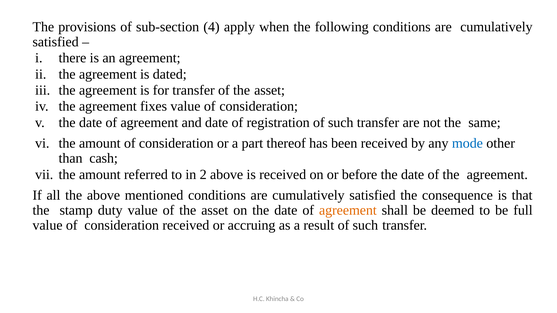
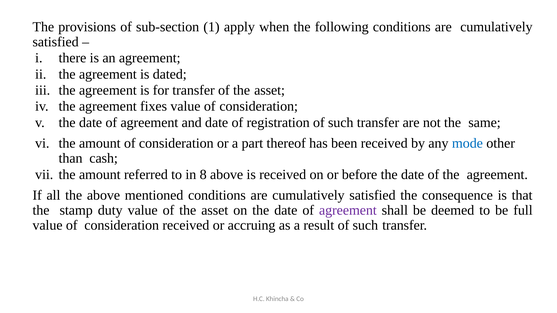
4: 4 -> 1
2: 2 -> 8
agreement at (348, 211) colour: orange -> purple
